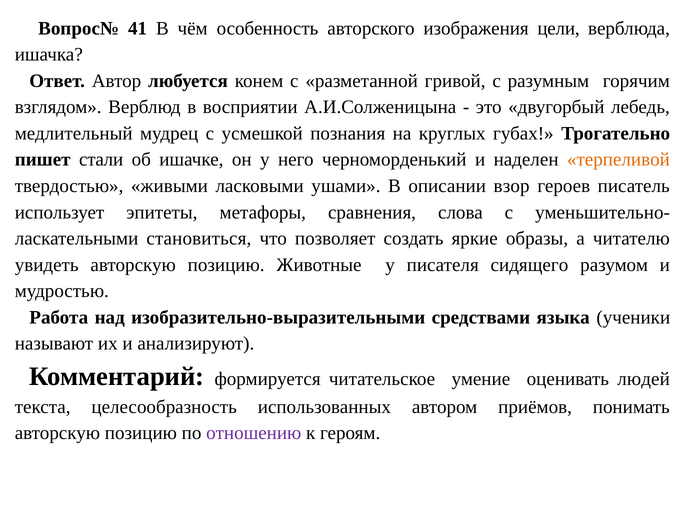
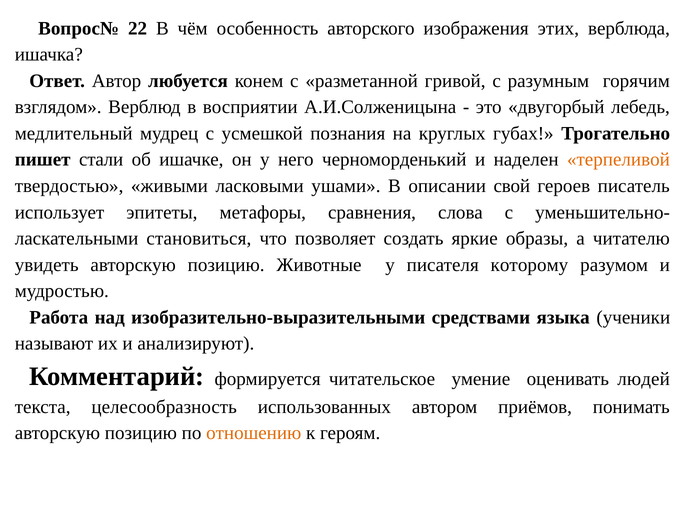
41: 41 -> 22
цели: цели -> этих
взор: взор -> свой
сидящего: сидящего -> которому
отношению colour: purple -> orange
